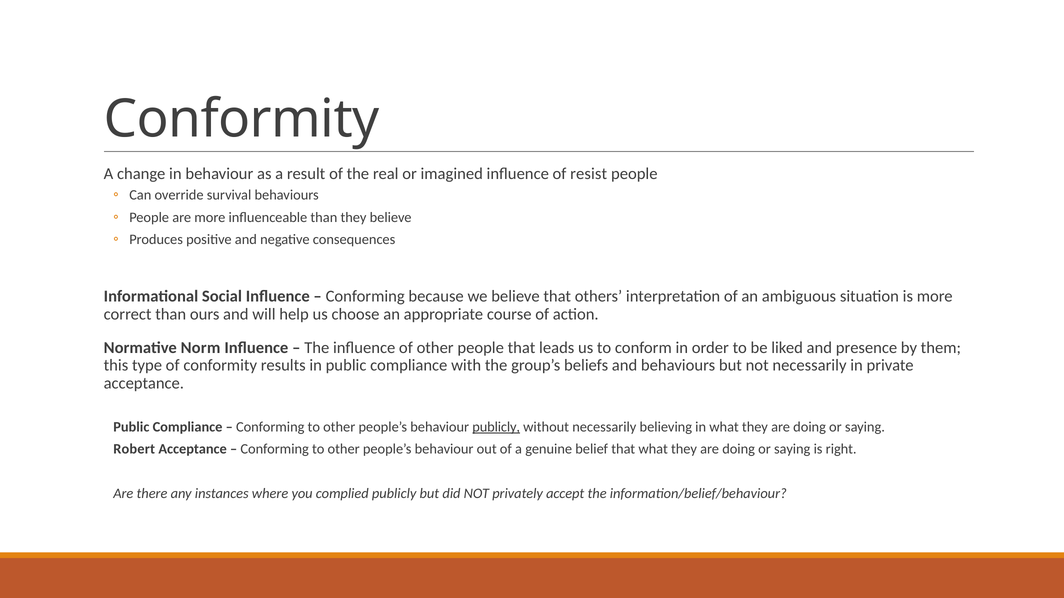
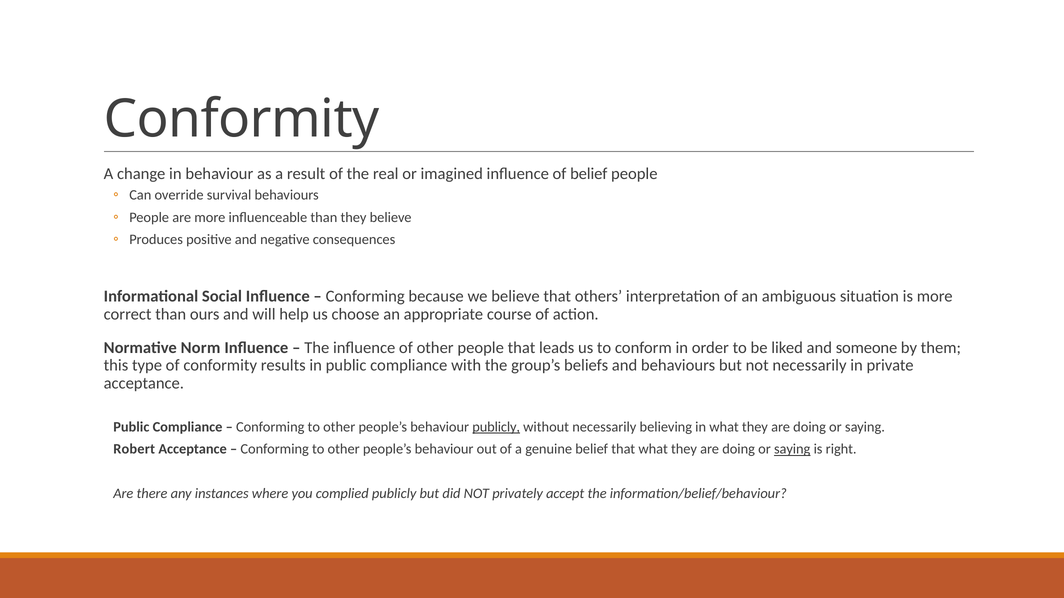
of resist: resist -> belief
presence: presence -> someone
saying at (792, 449) underline: none -> present
